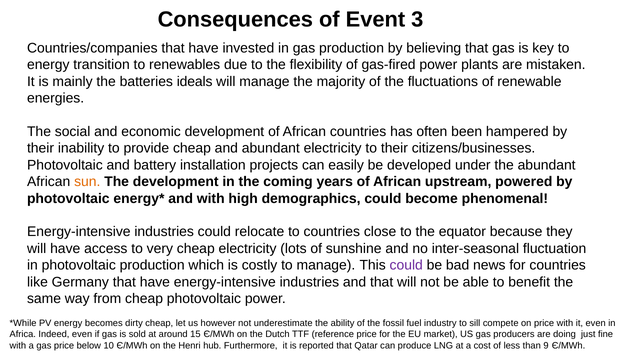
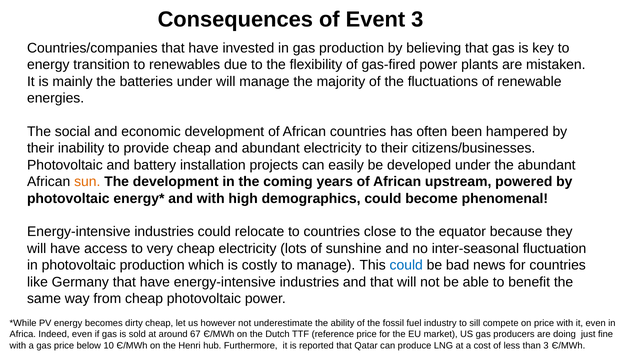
batteries ideals: ideals -> under
could at (406, 265) colour: purple -> blue
15: 15 -> 67
than 9: 9 -> 3
